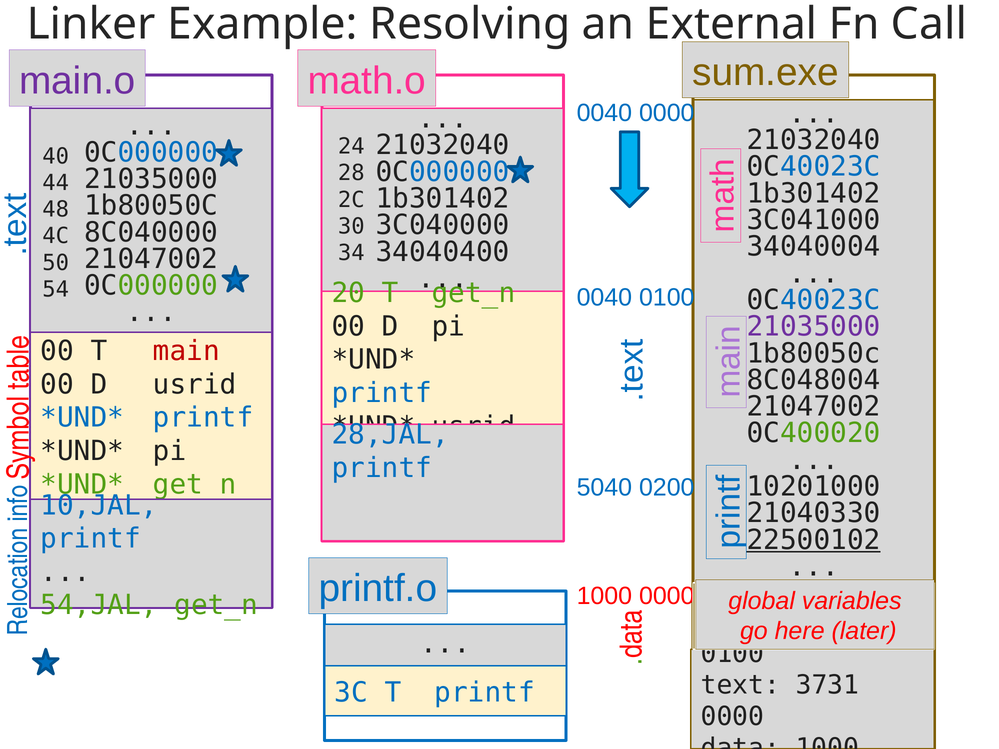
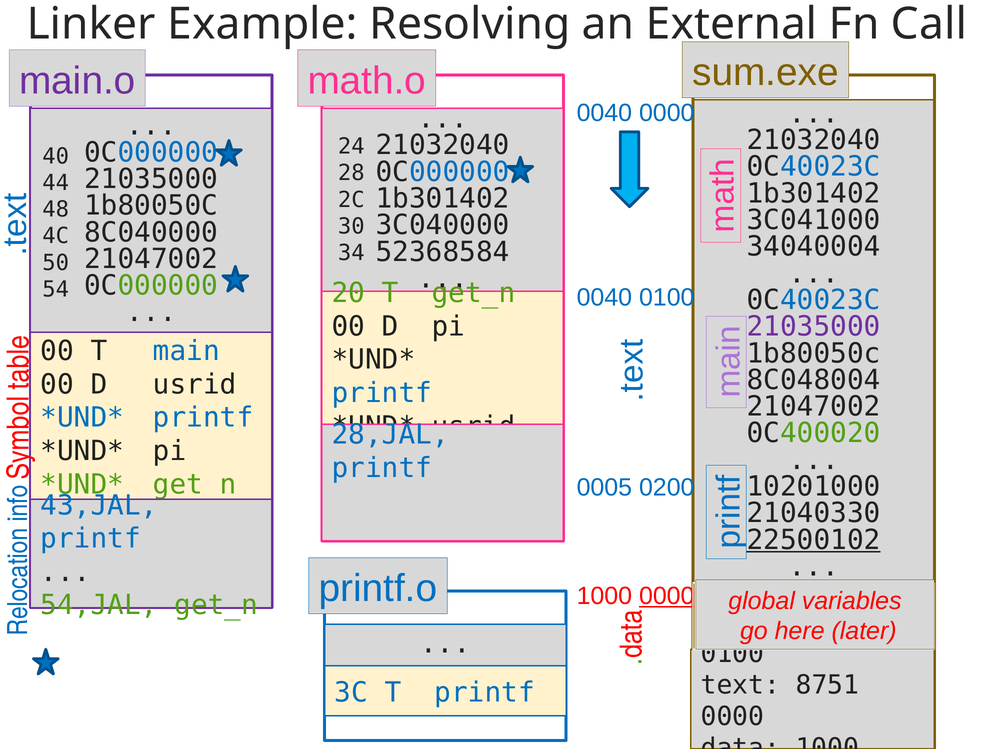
34040400: 34040400 -> 52368584
main colour: red -> blue
5040: 5040 -> 0005
10,JAL: 10,JAL -> 43,JAL
0000 at (667, 596) underline: none -> present
3731: 3731 -> 8751
